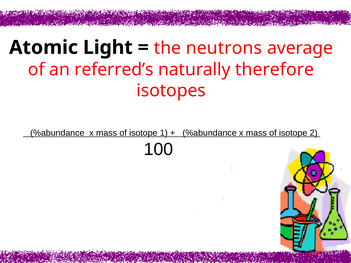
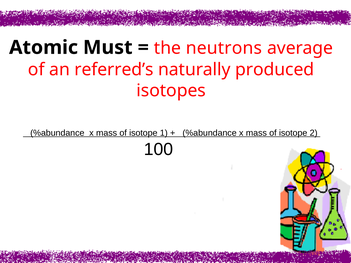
Light: Light -> Must
therefore: therefore -> produced
